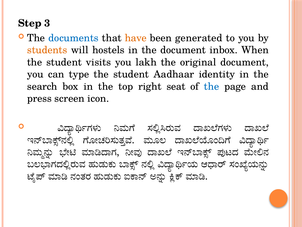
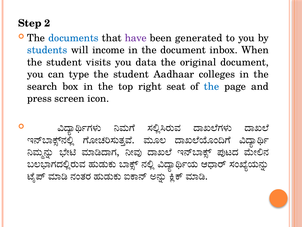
3: 3 -> 2
have colour: orange -> purple
students colour: orange -> blue
hostels: hostels -> income
lakh: lakh -> data
identity: identity -> colleges
